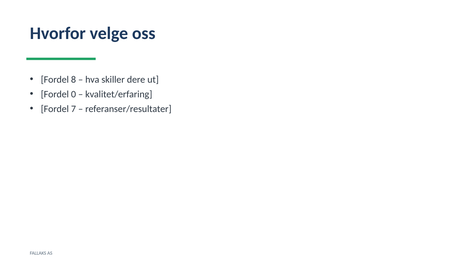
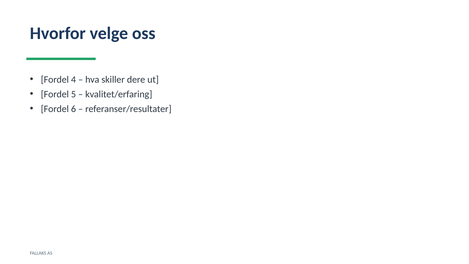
8: 8 -> 4
0: 0 -> 5
7: 7 -> 6
